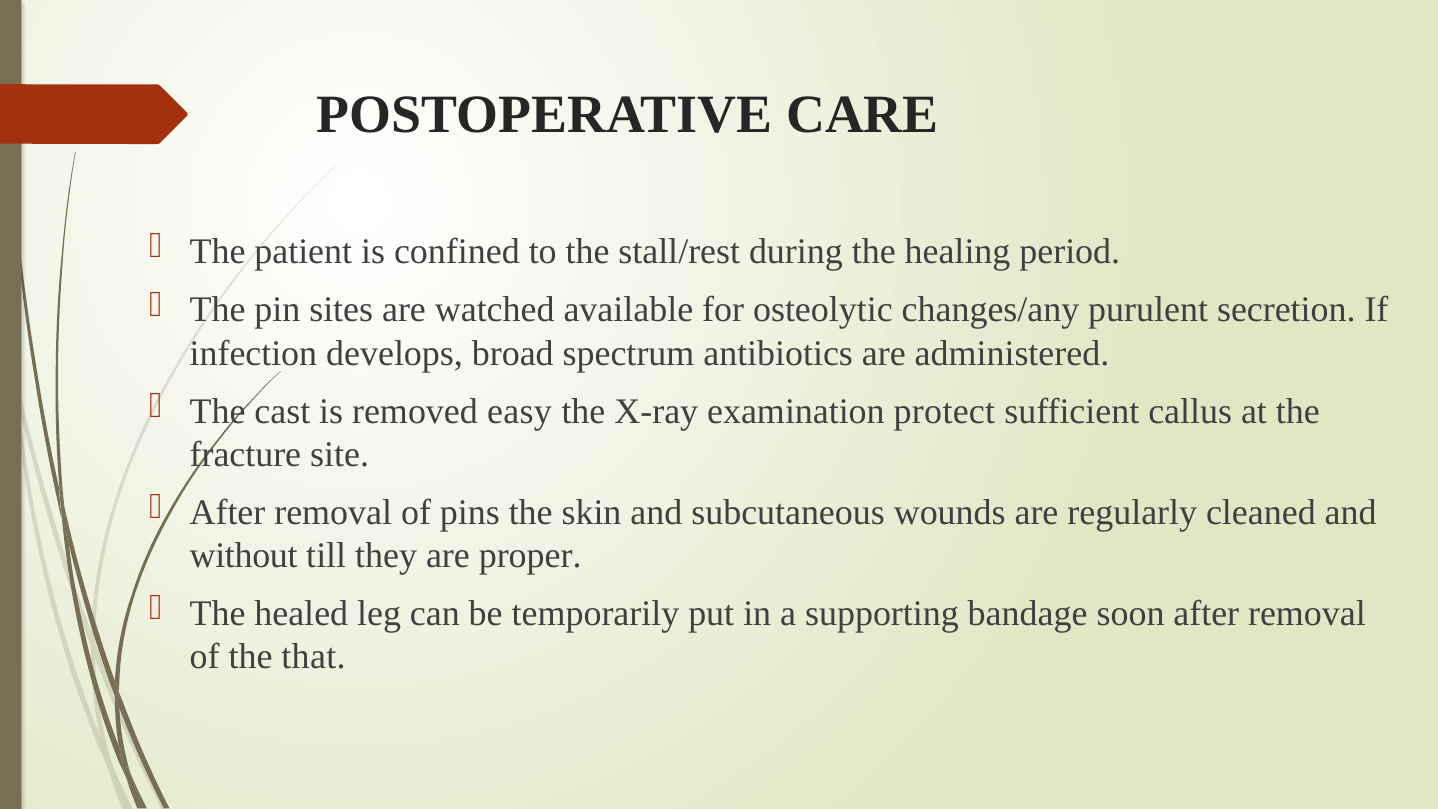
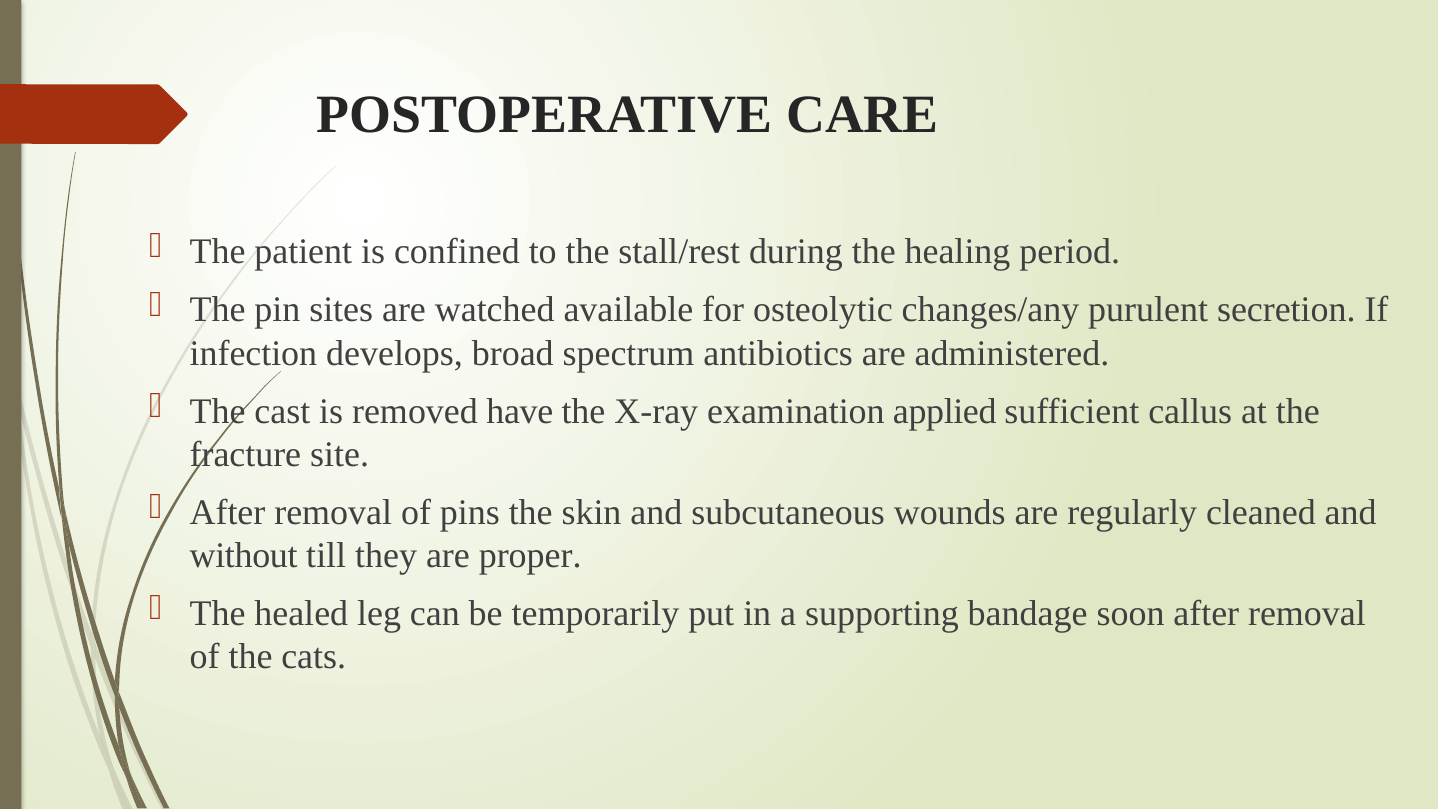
easy: easy -> have
protect: protect -> applied
that: that -> cats
